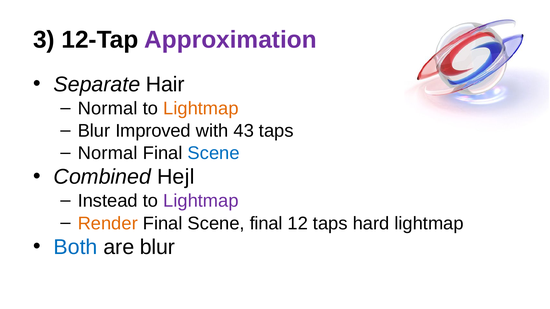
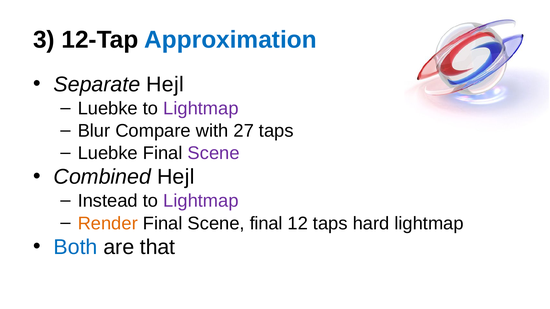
Approximation colour: purple -> blue
Separate Hair: Hair -> Hejl
Normal at (108, 109): Normal -> Luebke
Lightmap at (201, 109) colour: orange -> purple
Improved: Improved -> Compare
43: 43 -> 27
Normal at (108, 153): Normal -> Luebke
Scene at (214, 153) colour: blue -> purple
are blur: blur -> that
